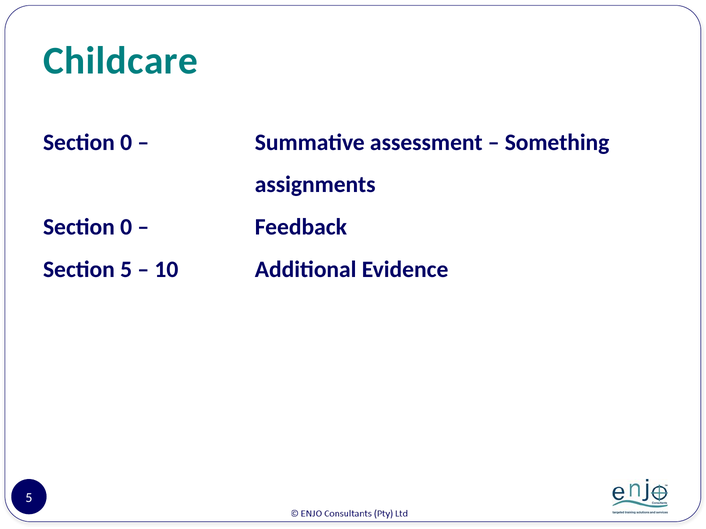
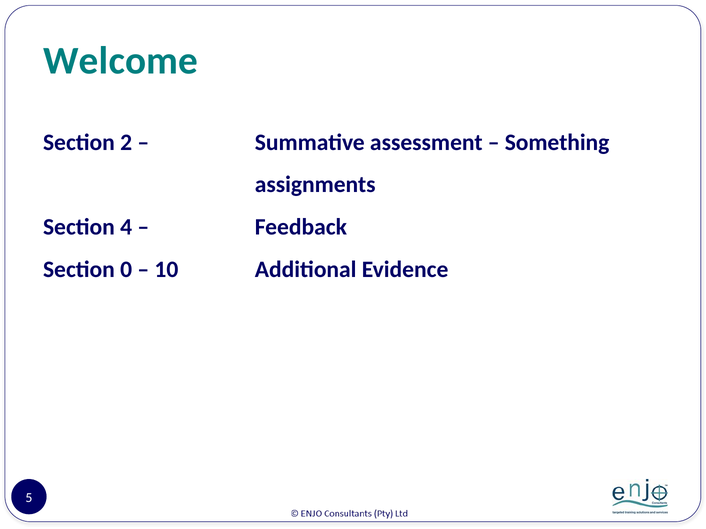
Childcare: Childcare -> Welcome
0 at (126, 142): 0 -> 2
0 at (126, 227): 0 -> 4
Section 5: 5 -> 0
